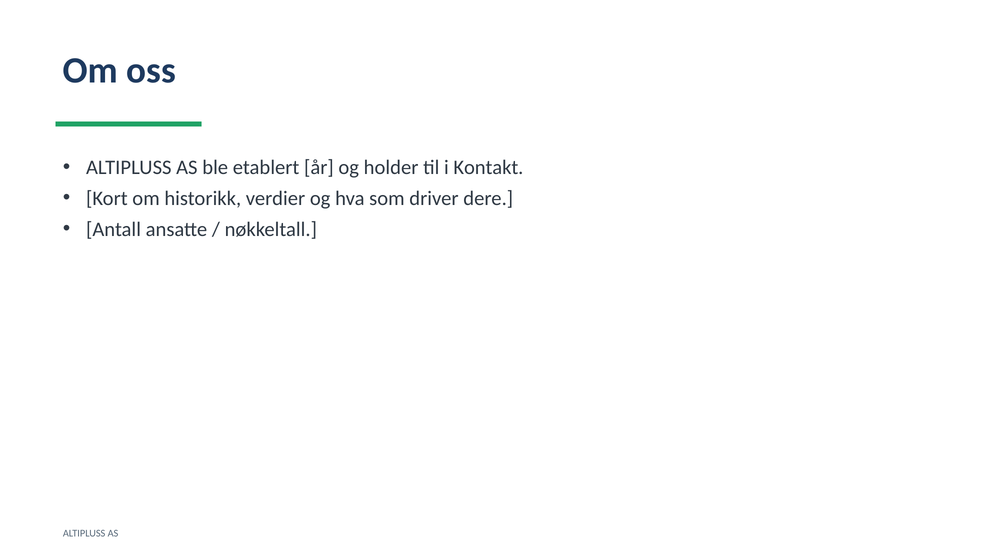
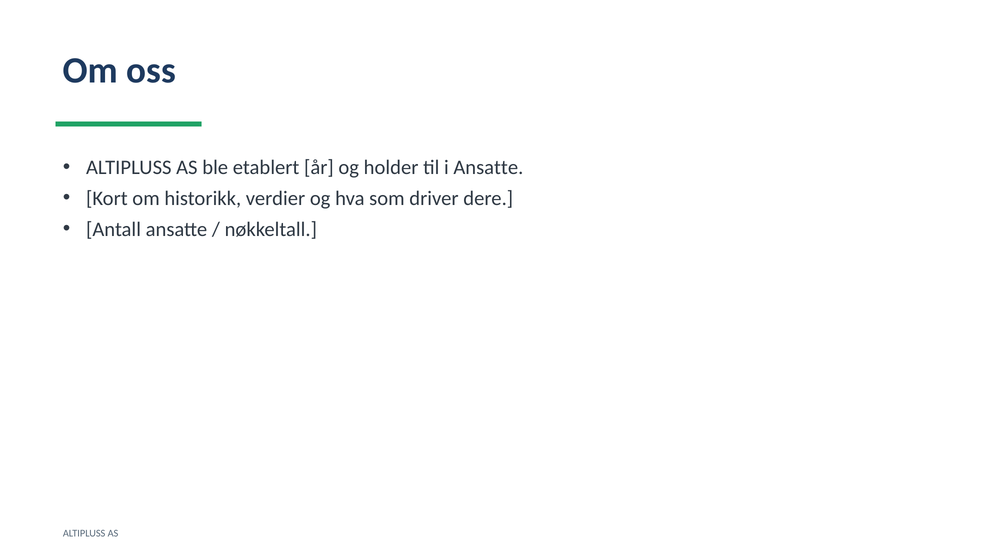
i Kontakt: Kontakt -> Ansatte
